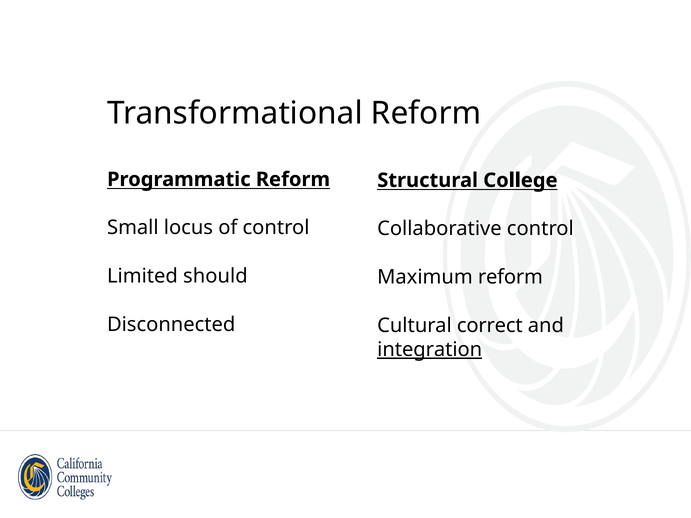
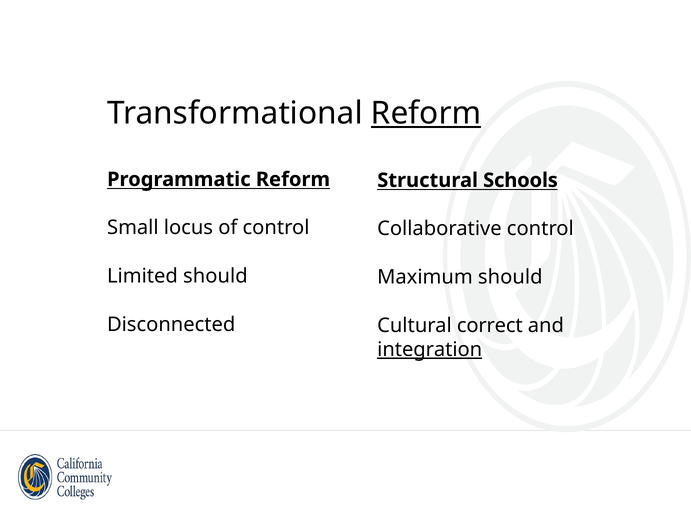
Reform at (426, 113) underline: none -> present
College: College -> Schools
Maximum reform: reform -> should
